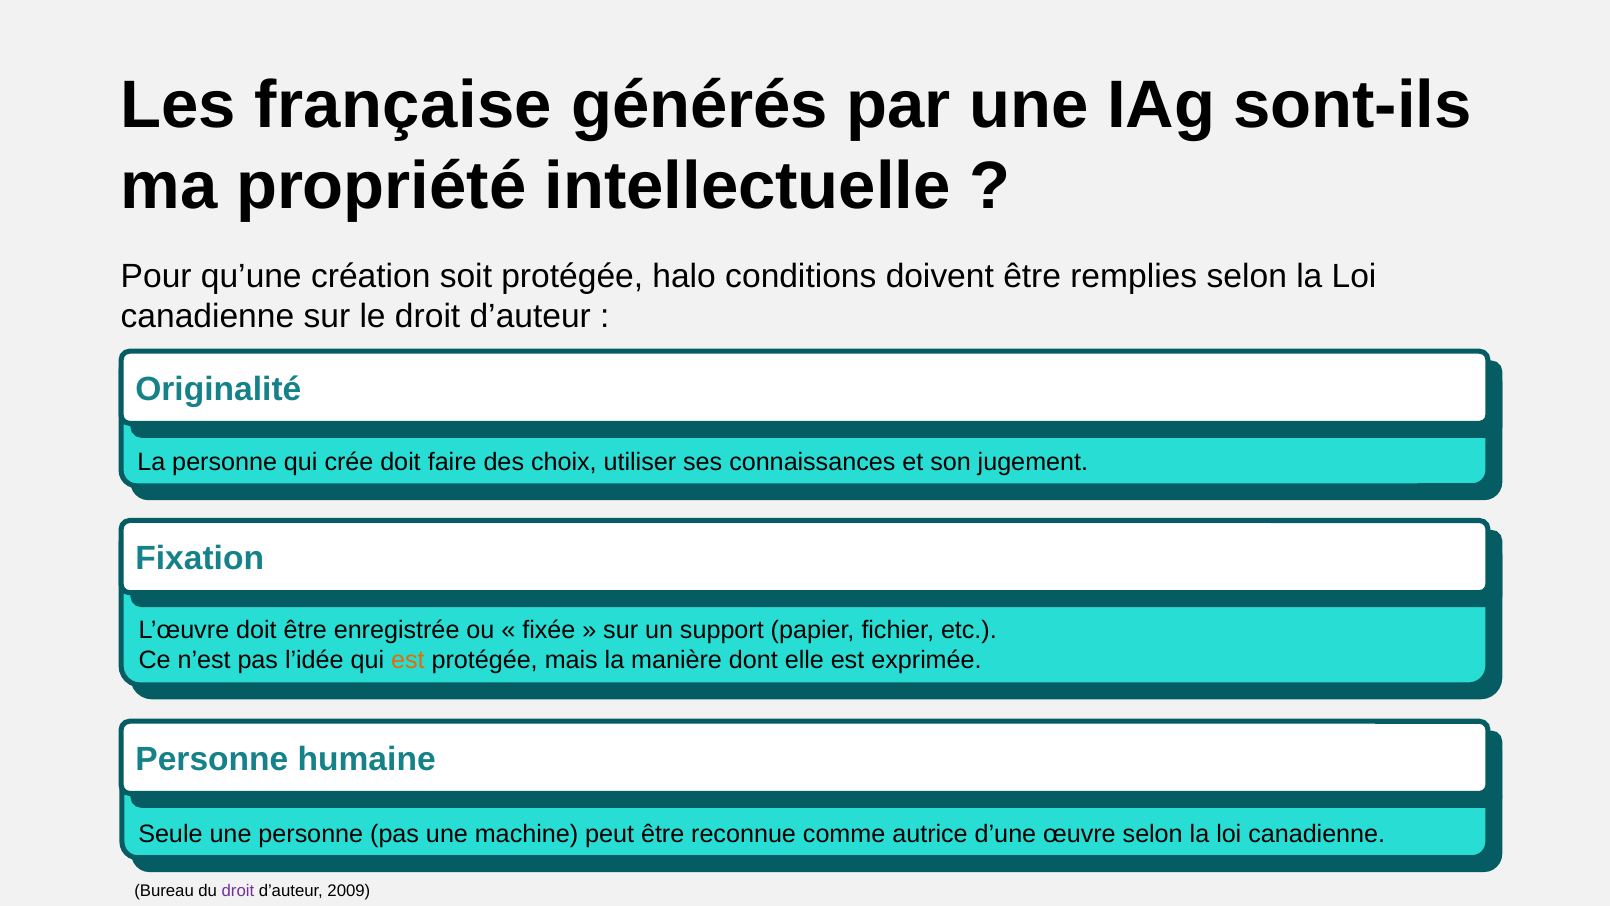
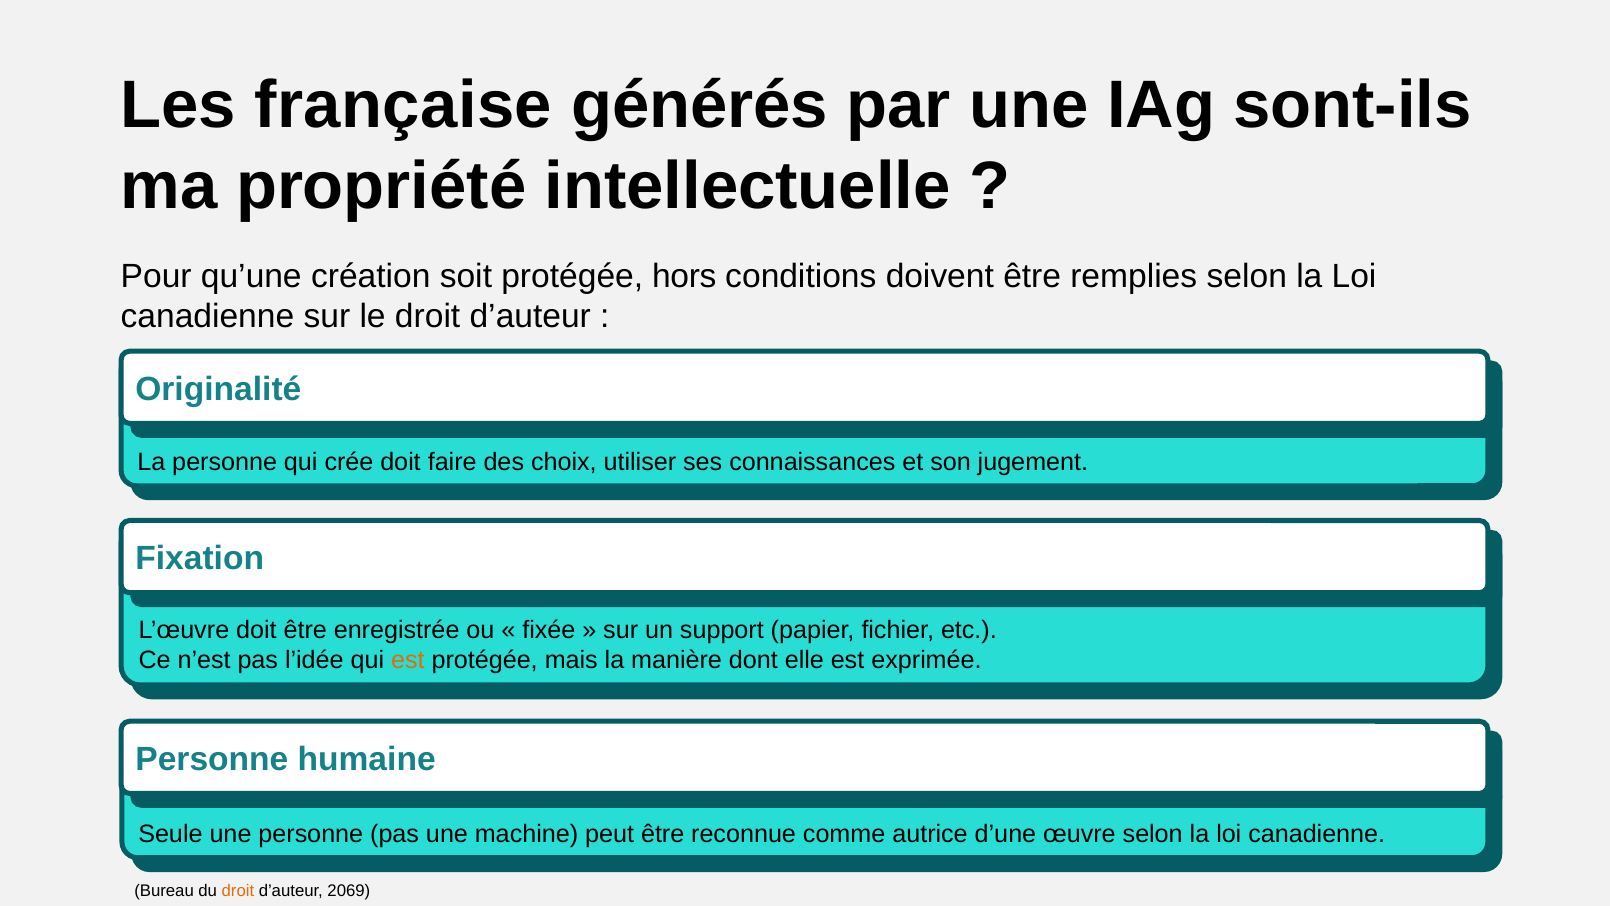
halo: halo -> hors
droit at (238, 890) colour: purple -> orange
2009: 2009 -> 2069
